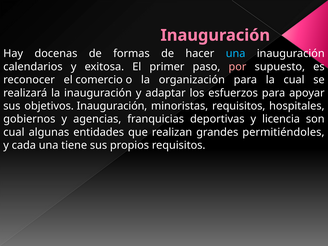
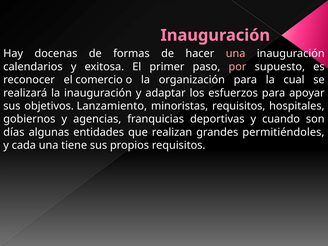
una at (236, 54) colour: light blue -> pink
objetivos Inauguración: Inauguración -> Lanzamiento
licencia: licencia -> cuando
cual at (14, 132): cual -> días
